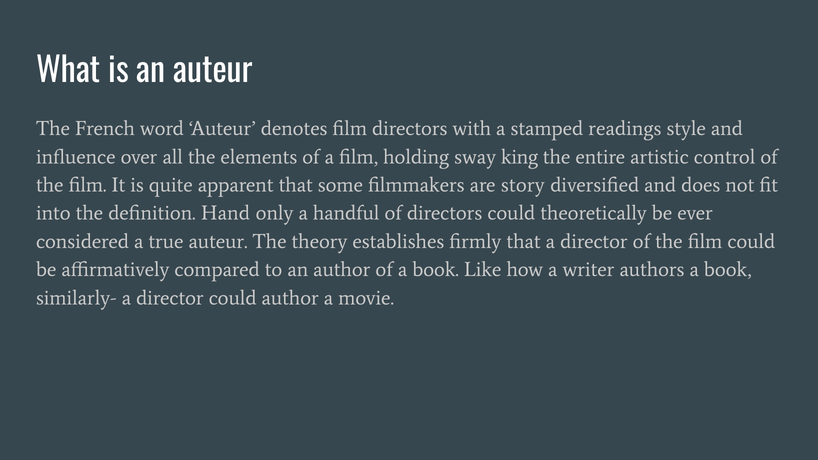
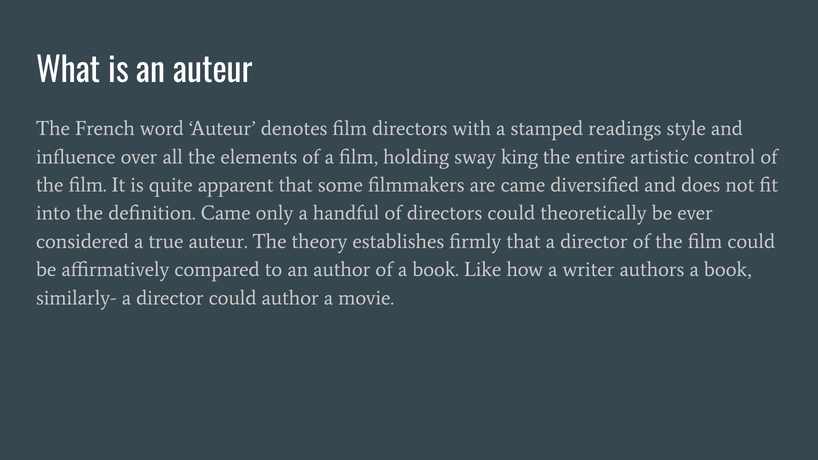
are story: story -> came
definition Hand: Hand -> Came
